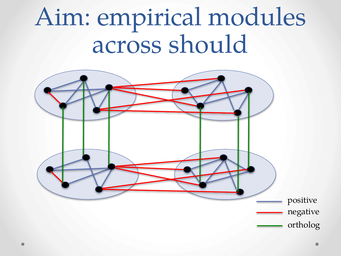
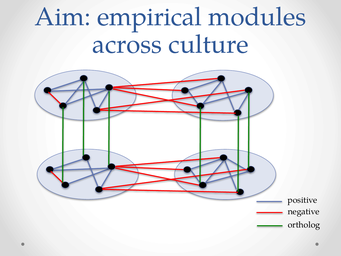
should: should -> culture
